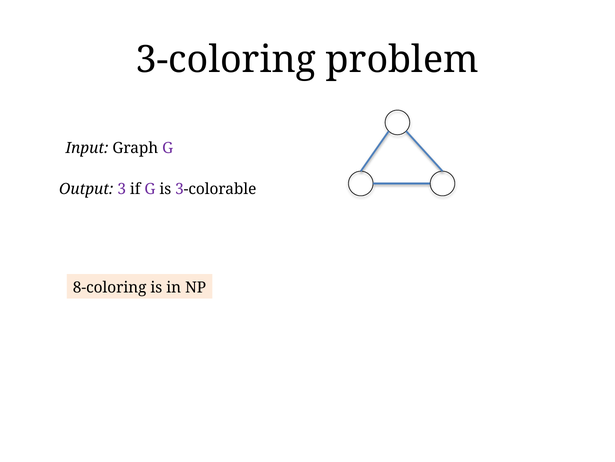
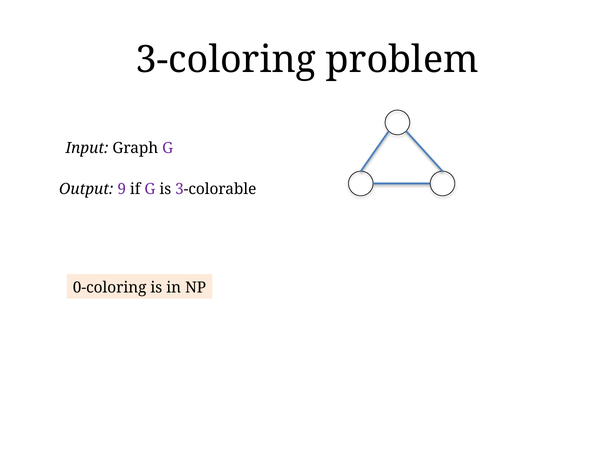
3: 3 -> 9
8-coloring: 8-coloring -> 0-coloring
